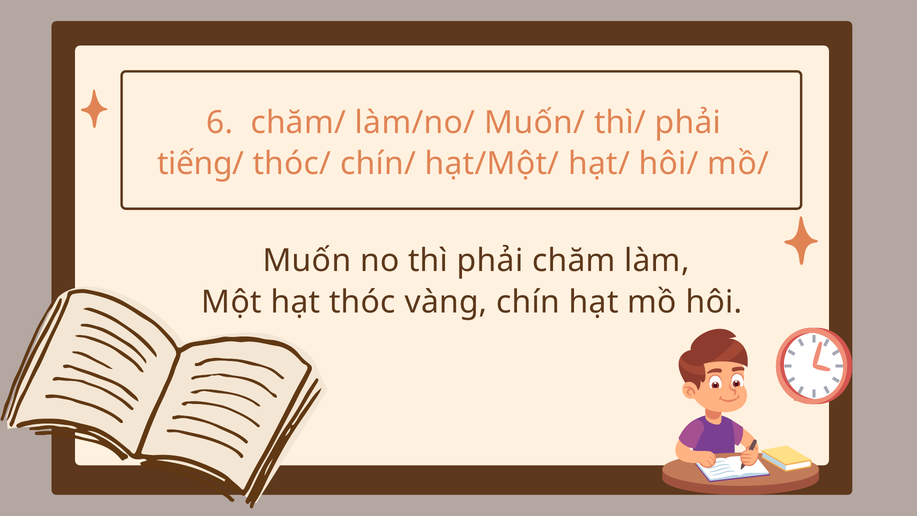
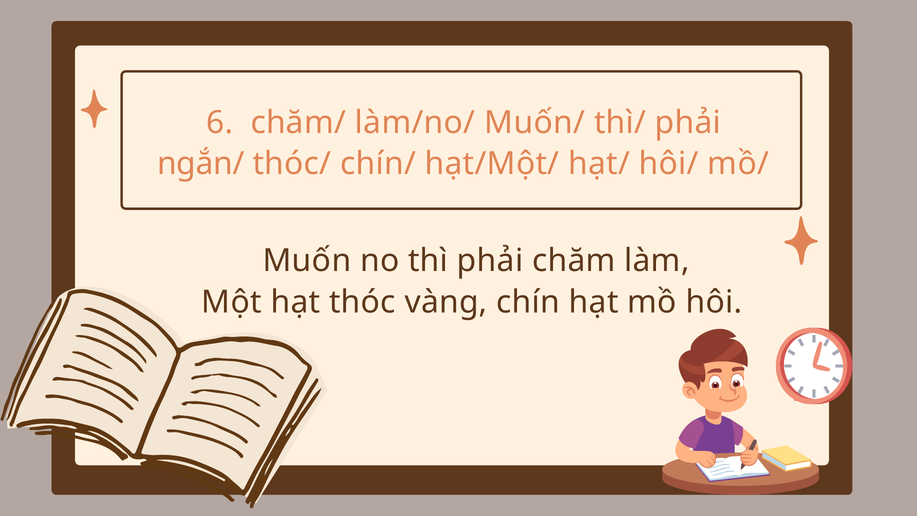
tiếng/: tiếng/ -> ngắn/
